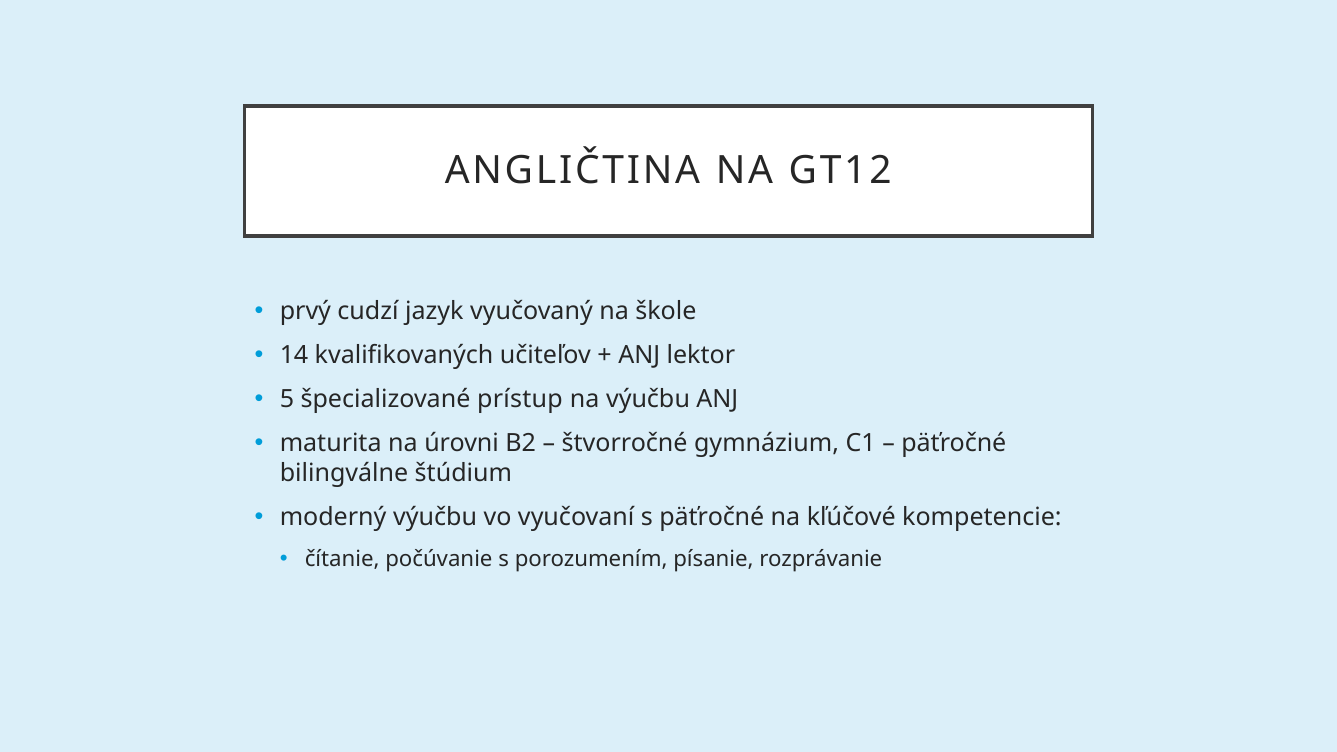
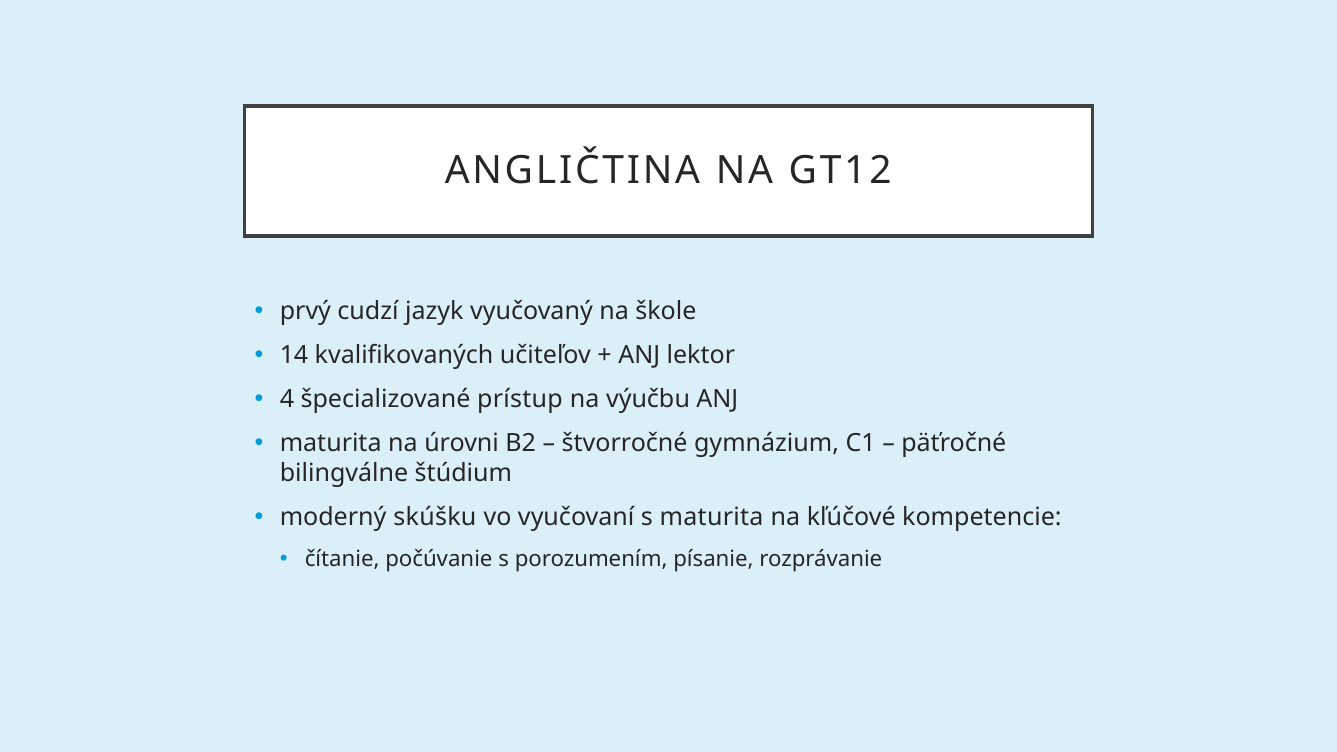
5: 5 -> 4
moderný výučbu: výučbu -> skúšku
s päťročné: päťročné -> maturita
